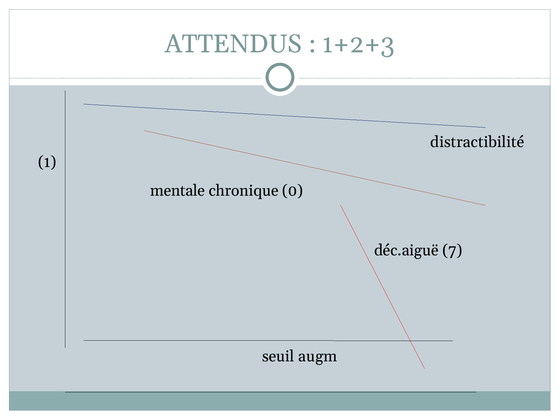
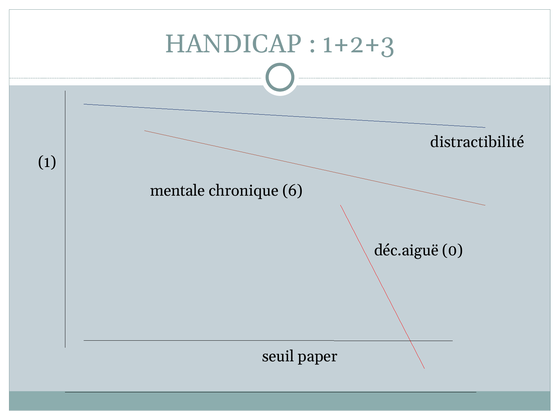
ATTENDUS: ATTENDUS -> HANDICAP
0: 0 -> 6
7: 7 -> 0
augm: augm -> paper
